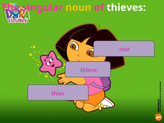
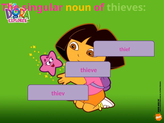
thieves colour: white -> light green
